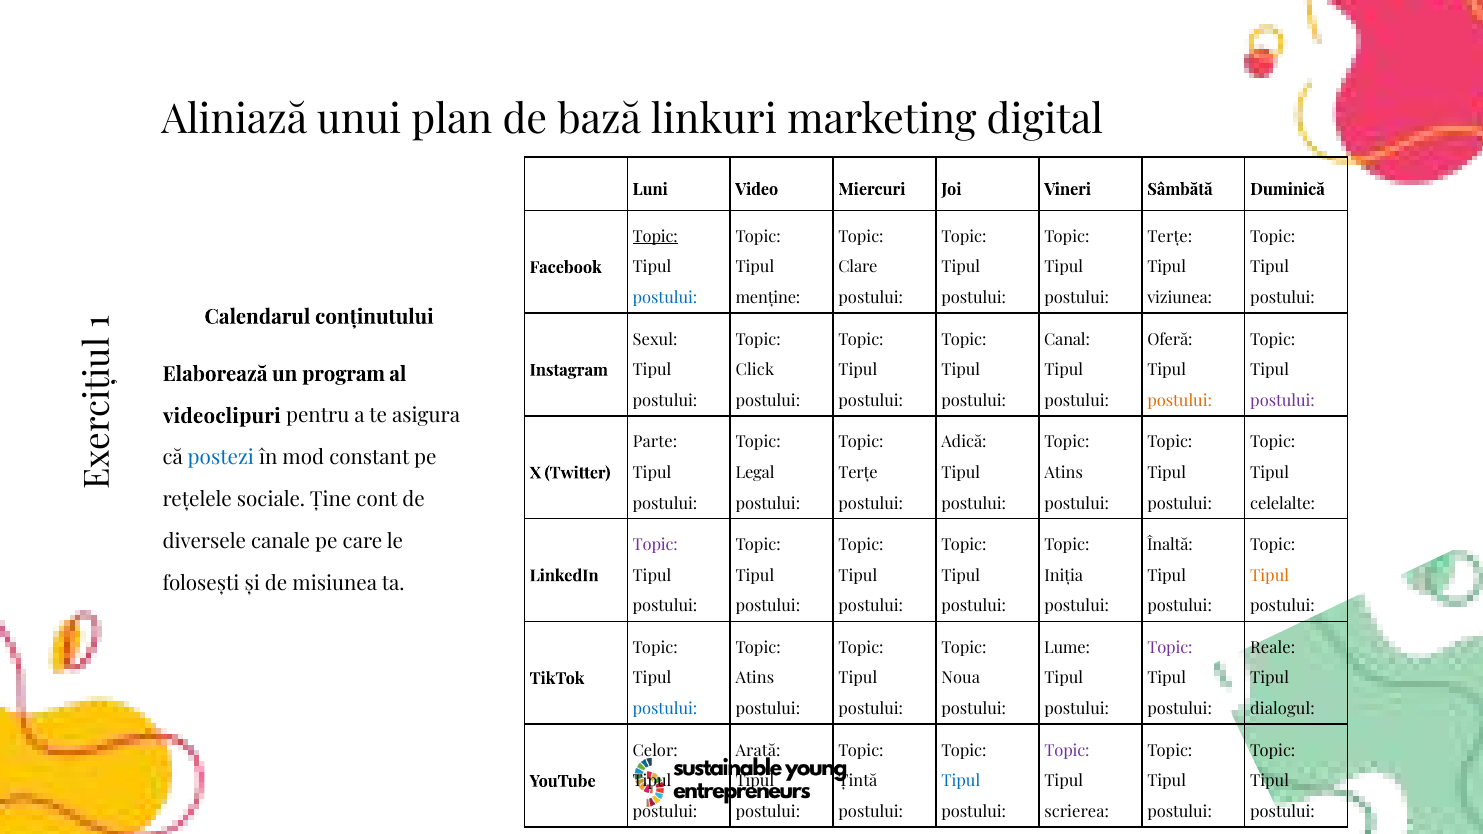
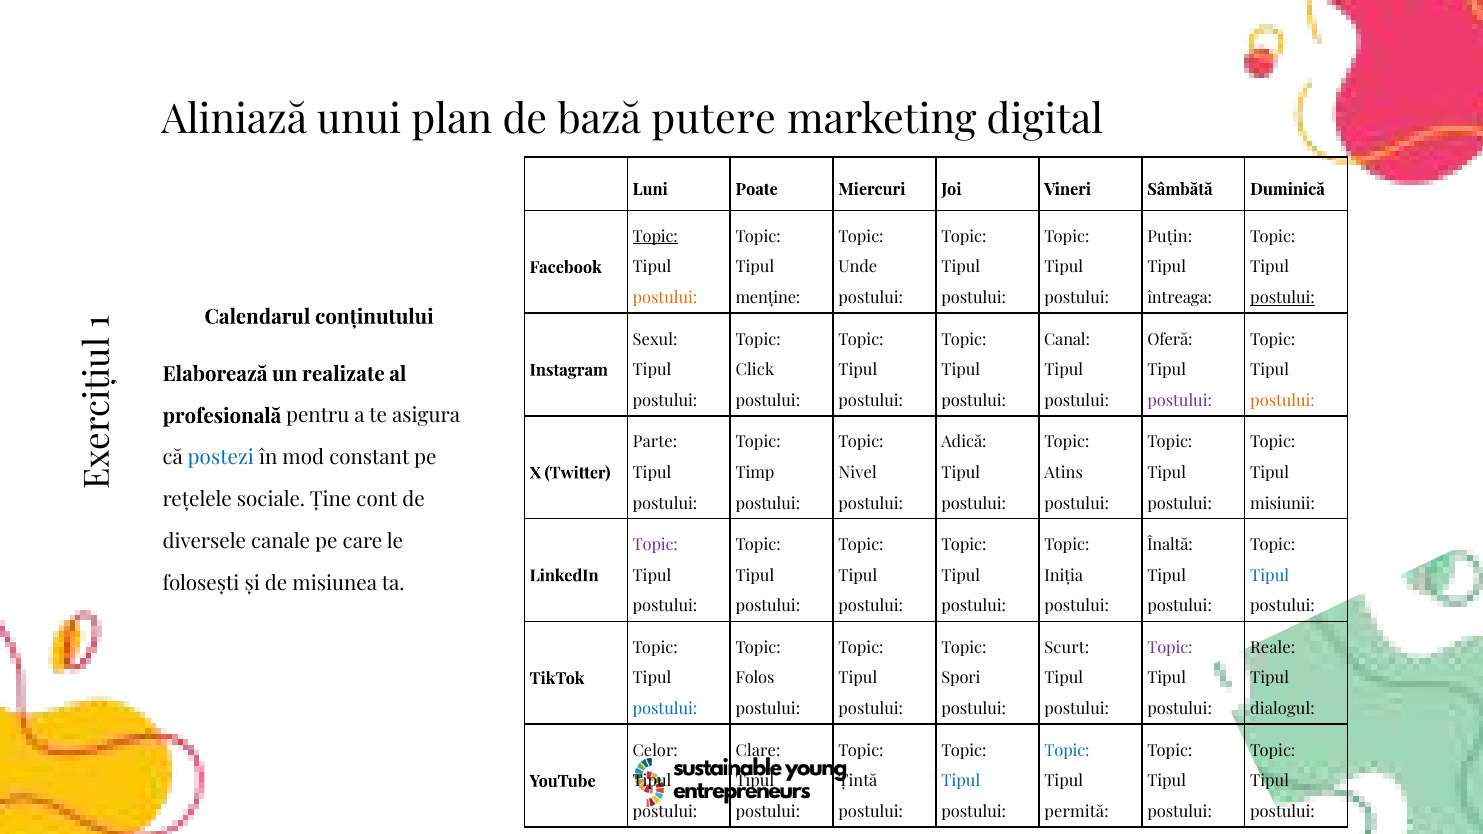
linkuri: linkuri -> putere
Video: Video -> Poate
Terțe at (1170, 237): Terțe -> Puțin
Clare: Clare -> Unde
postului at (665, 298) colour: blue -> orange
viziunea: viziunea -> întreaga
postului at (1283, 298) underline: none -> present
program: program -> realizate
postului at (1180, 401) colour: orange -> purple
postului at (1283, 401) colour: purple -> orange
videoclipuri: videoclipuri -> profesională
Legal: Legal -> Timp
Terțe at (858, 473): Terțe -> Nivel
celelalte: celelalte -> misiunii
Tipul at (1270, 576) colour: orange -> blue
Lume: Lume -> Scurt
Atins at (755, 679): Atins -> Folos
Noua: Noua -> Spori
Arată: Arată -> Clare
Topic at (1067, 751) colour: purple -> blue
scrierea: scrierea -> permită
